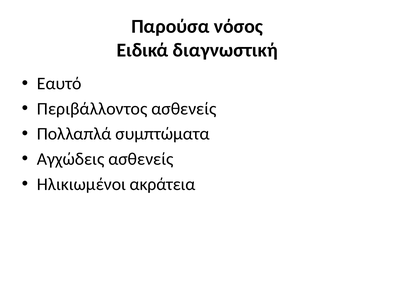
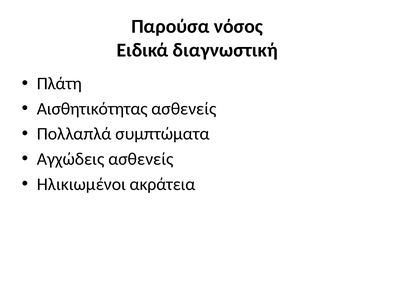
Εαυτό: Εαυτό -> Πλάτη
Περιβάλλοντος: Περιβάλλοντος -> Αισθητικότητας
